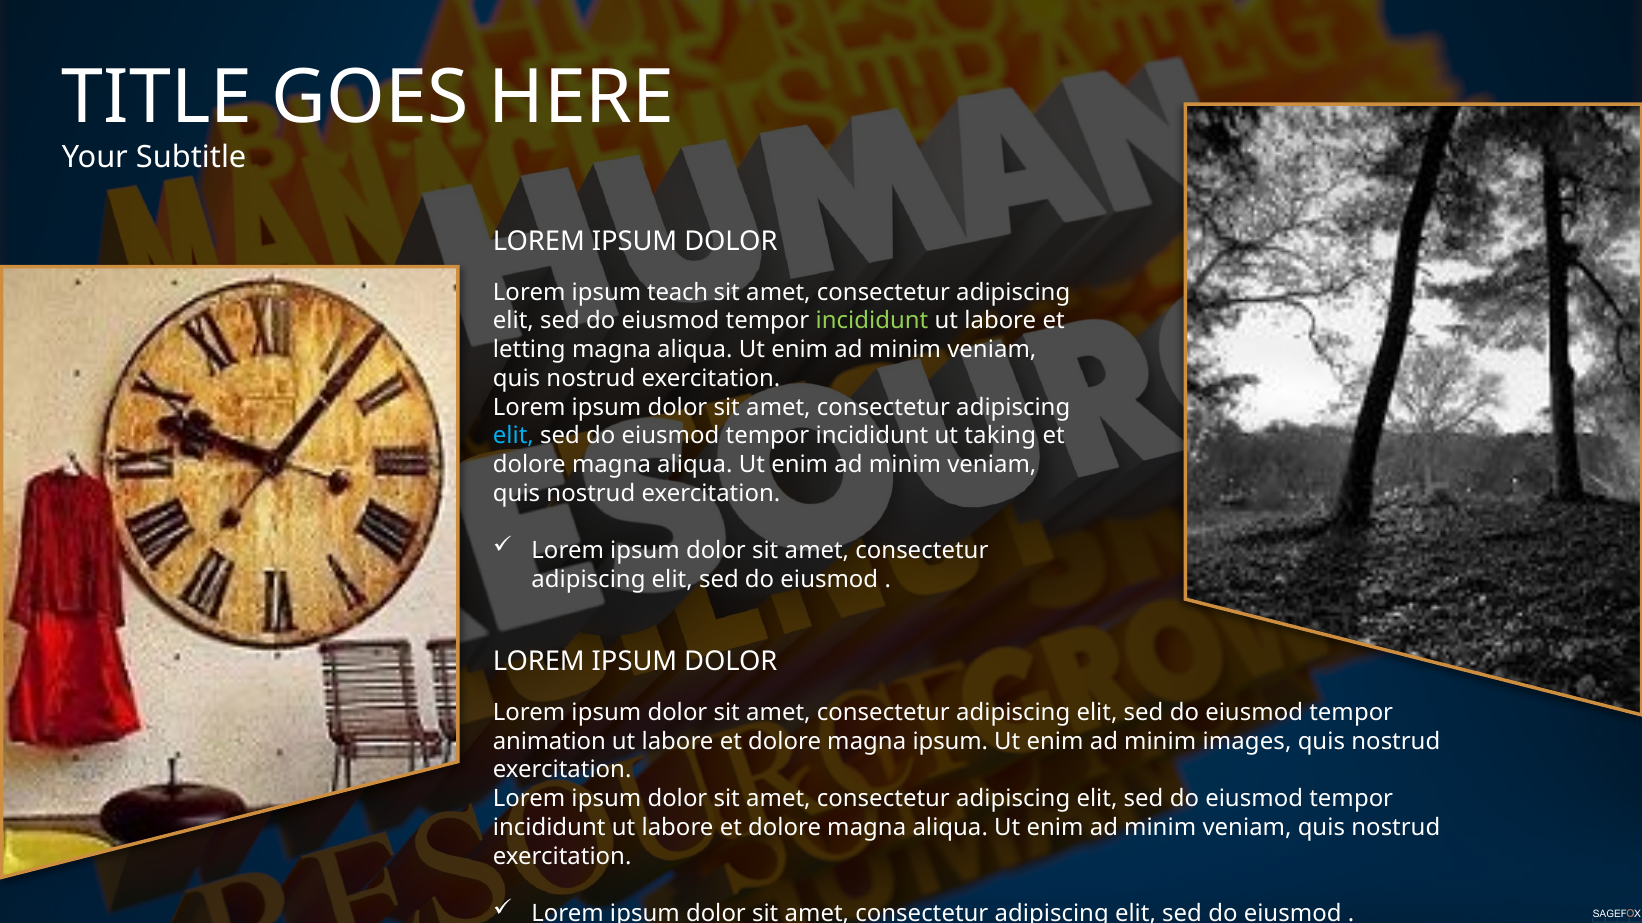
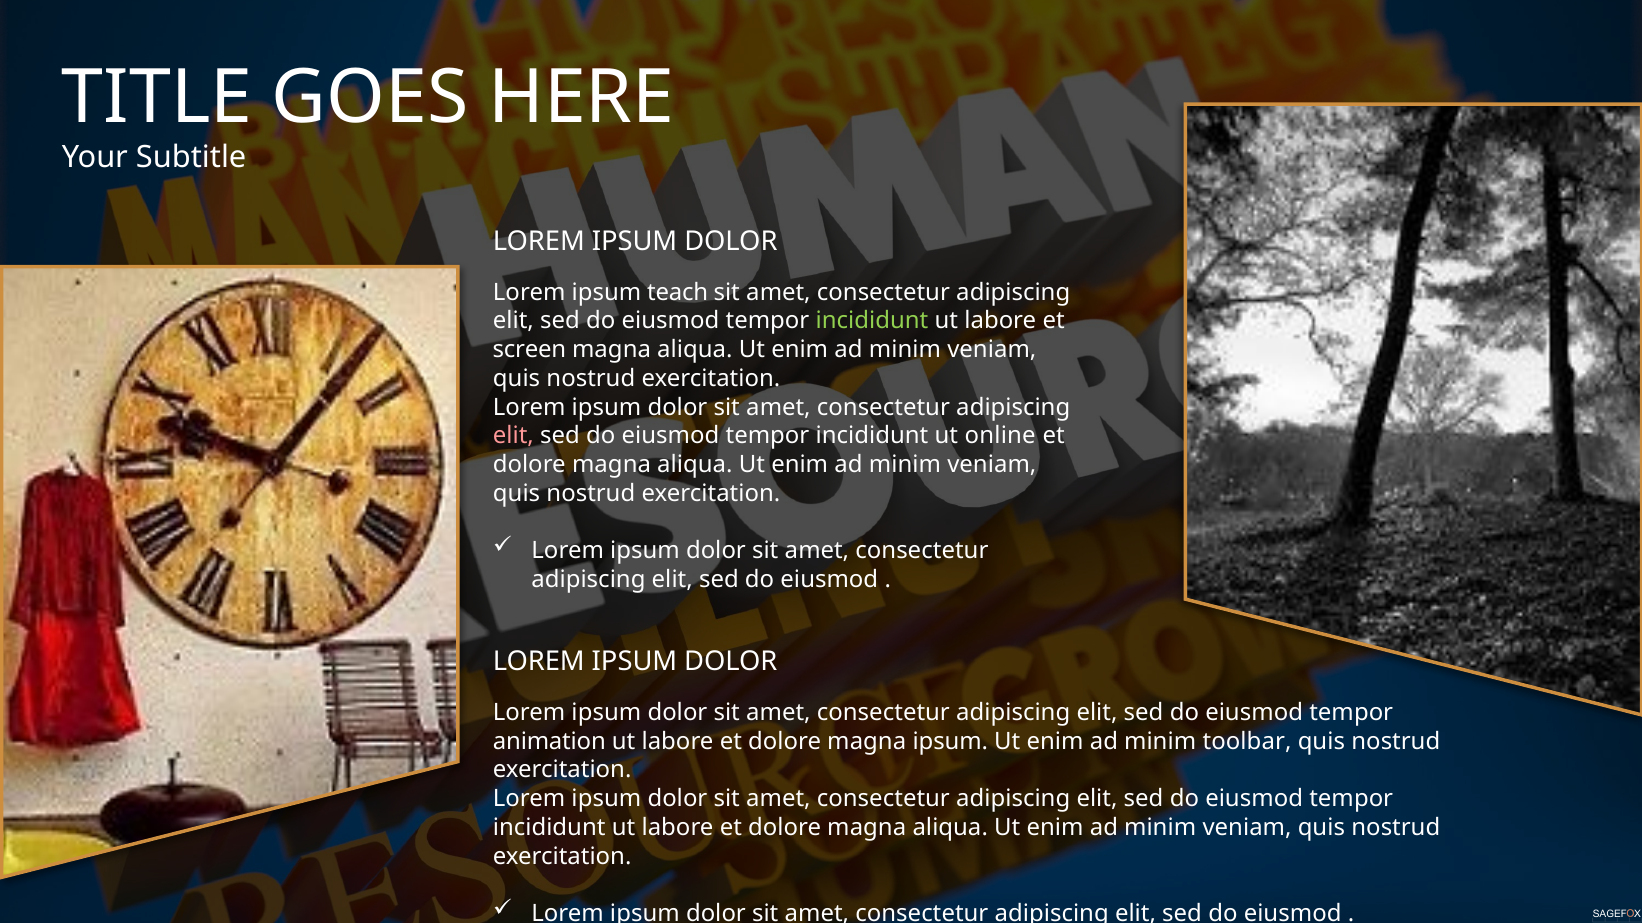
letting: letting -> screen
elit at (513, 436) colour: light blue -> pink
taking: taking -> online
images: images -> toolbar
